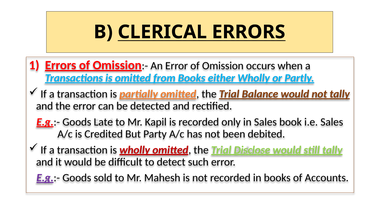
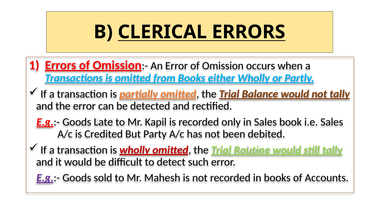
Disclose: Disclose -> Routine
